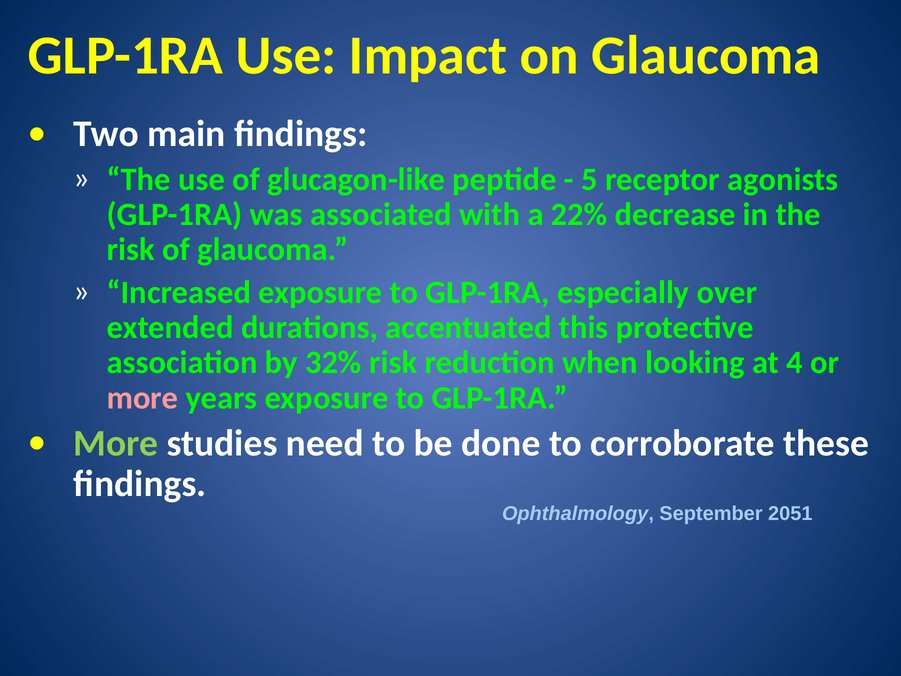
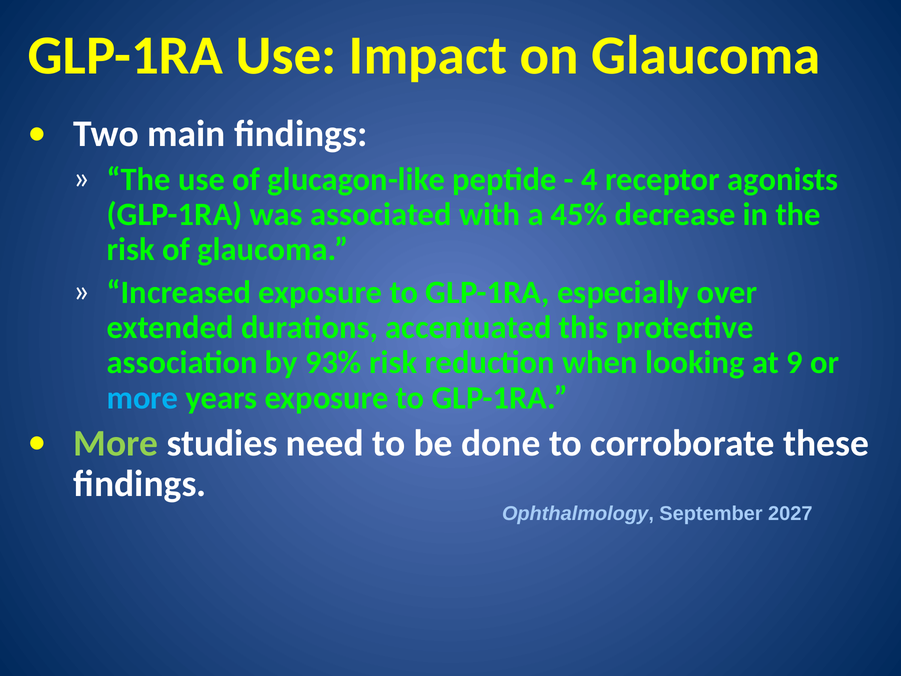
5: 5 -> 4
22%: 22% -> 45%
32%: 32% -> 93%
4: 4 -> 9
more at (143, 398) colour: pink -> light blue
2051: 2051 -> 2027
